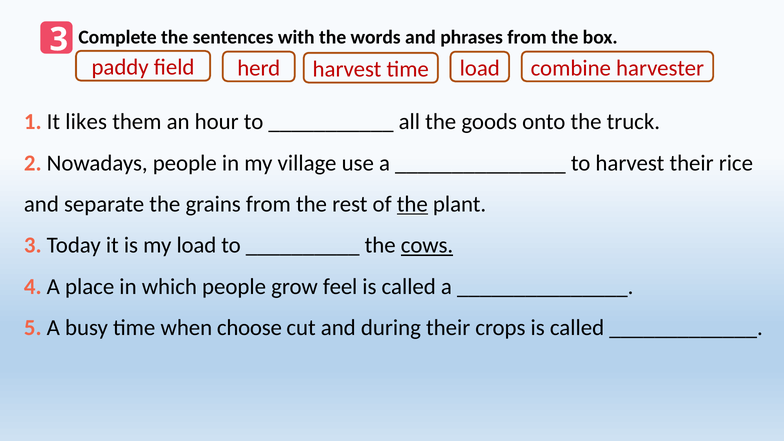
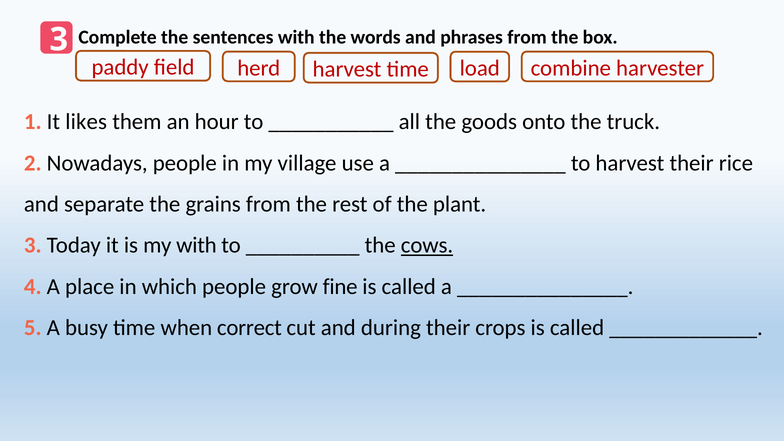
the at (412, 204) underline: present -> none
my load: load -> with
feel: feel -> fine
choose: choose -> correct
